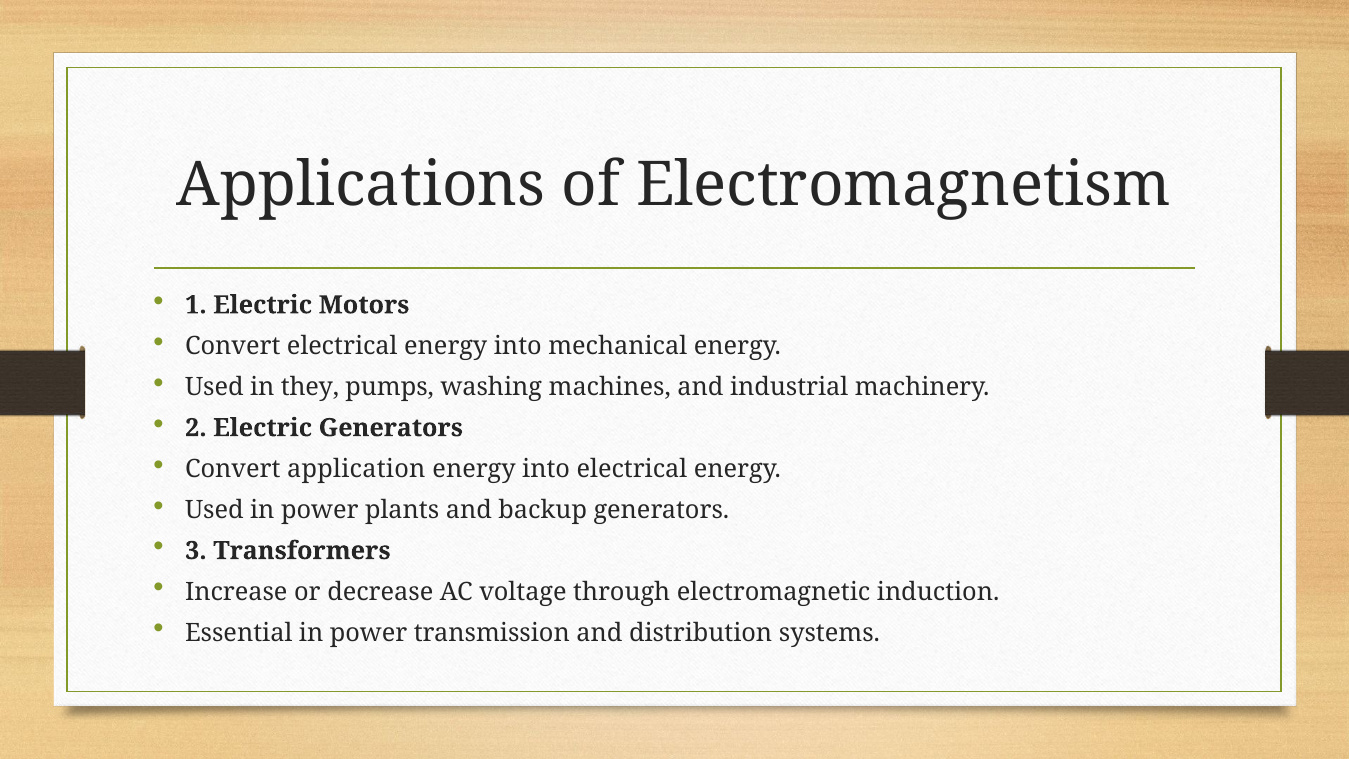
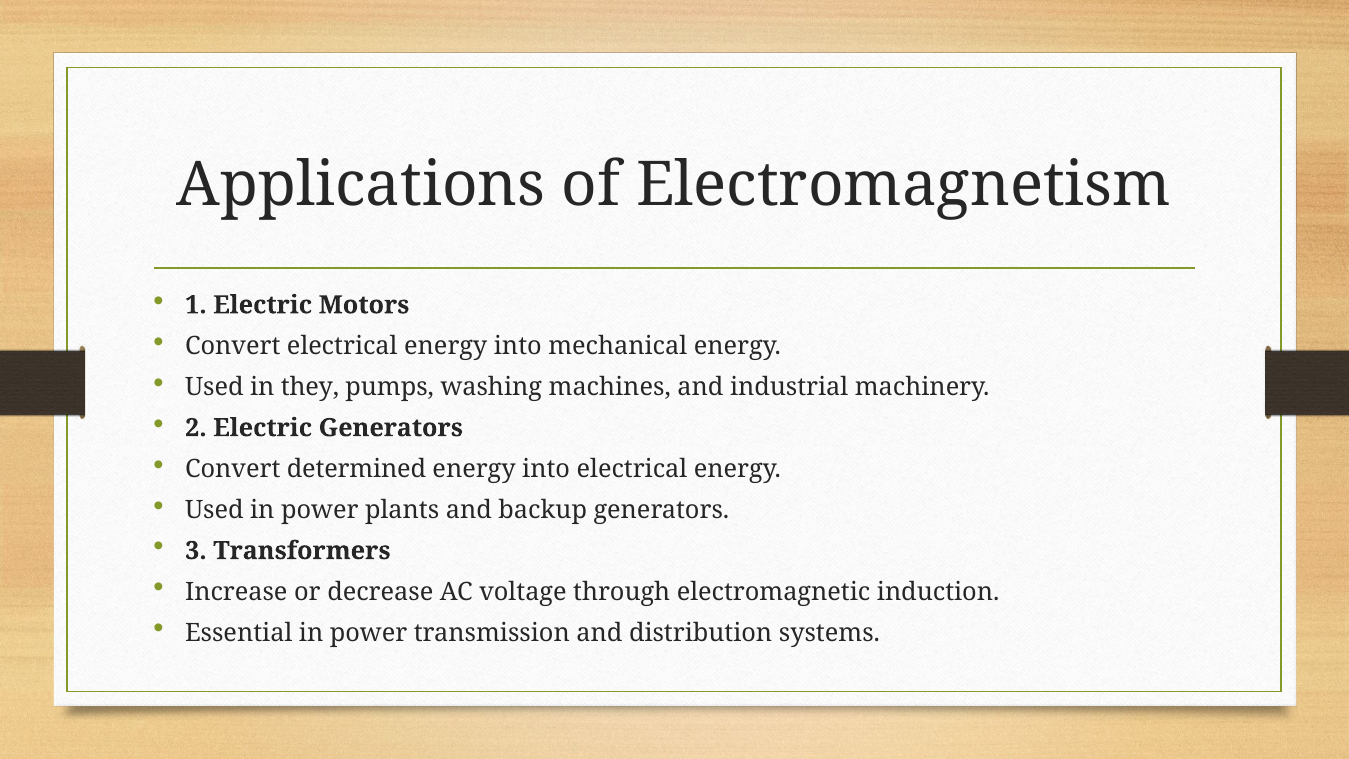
application: application -> determined
